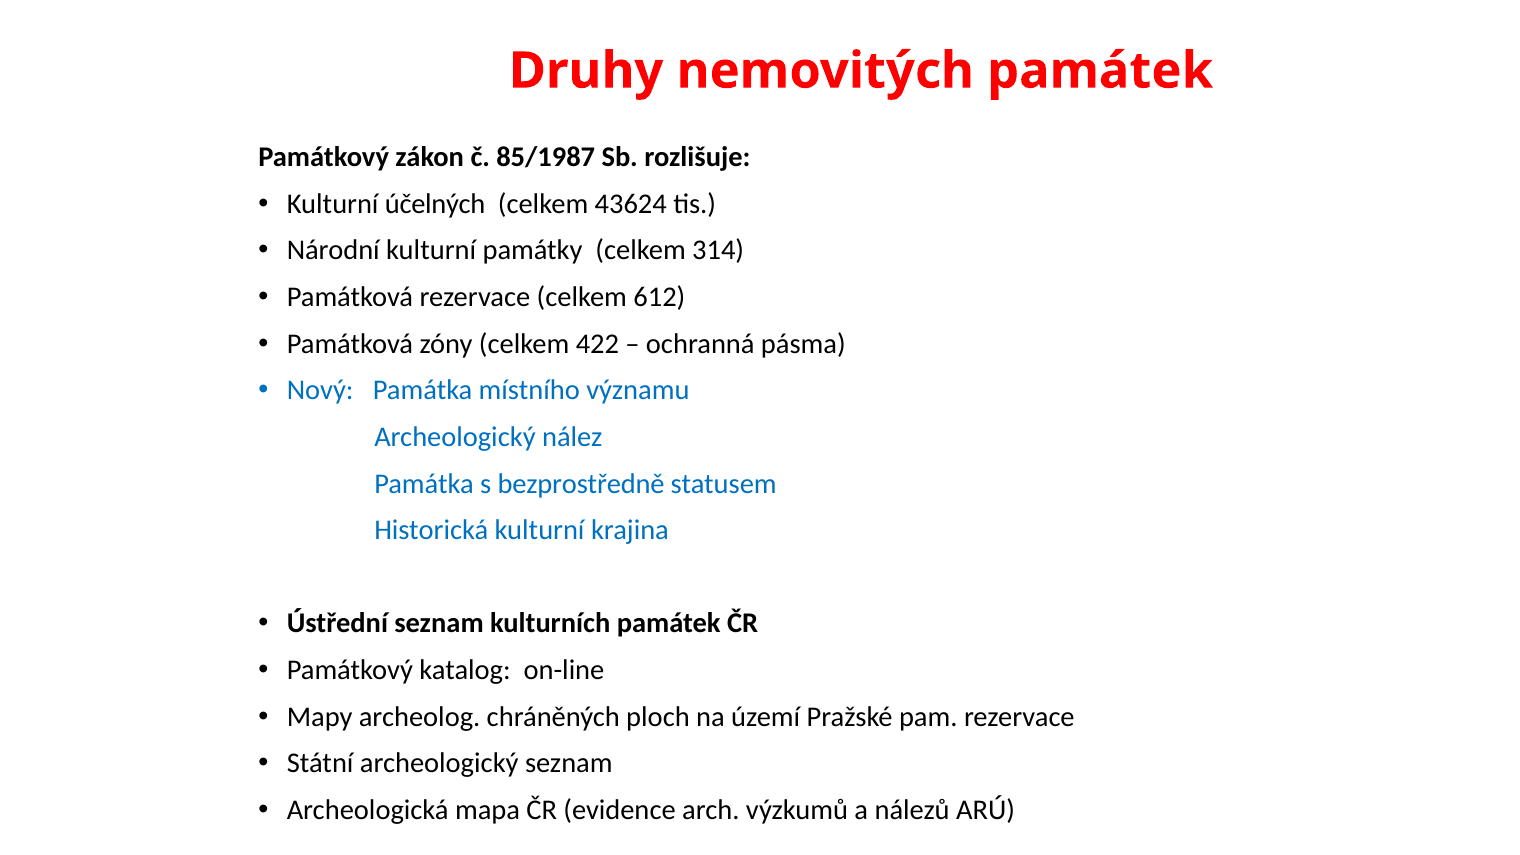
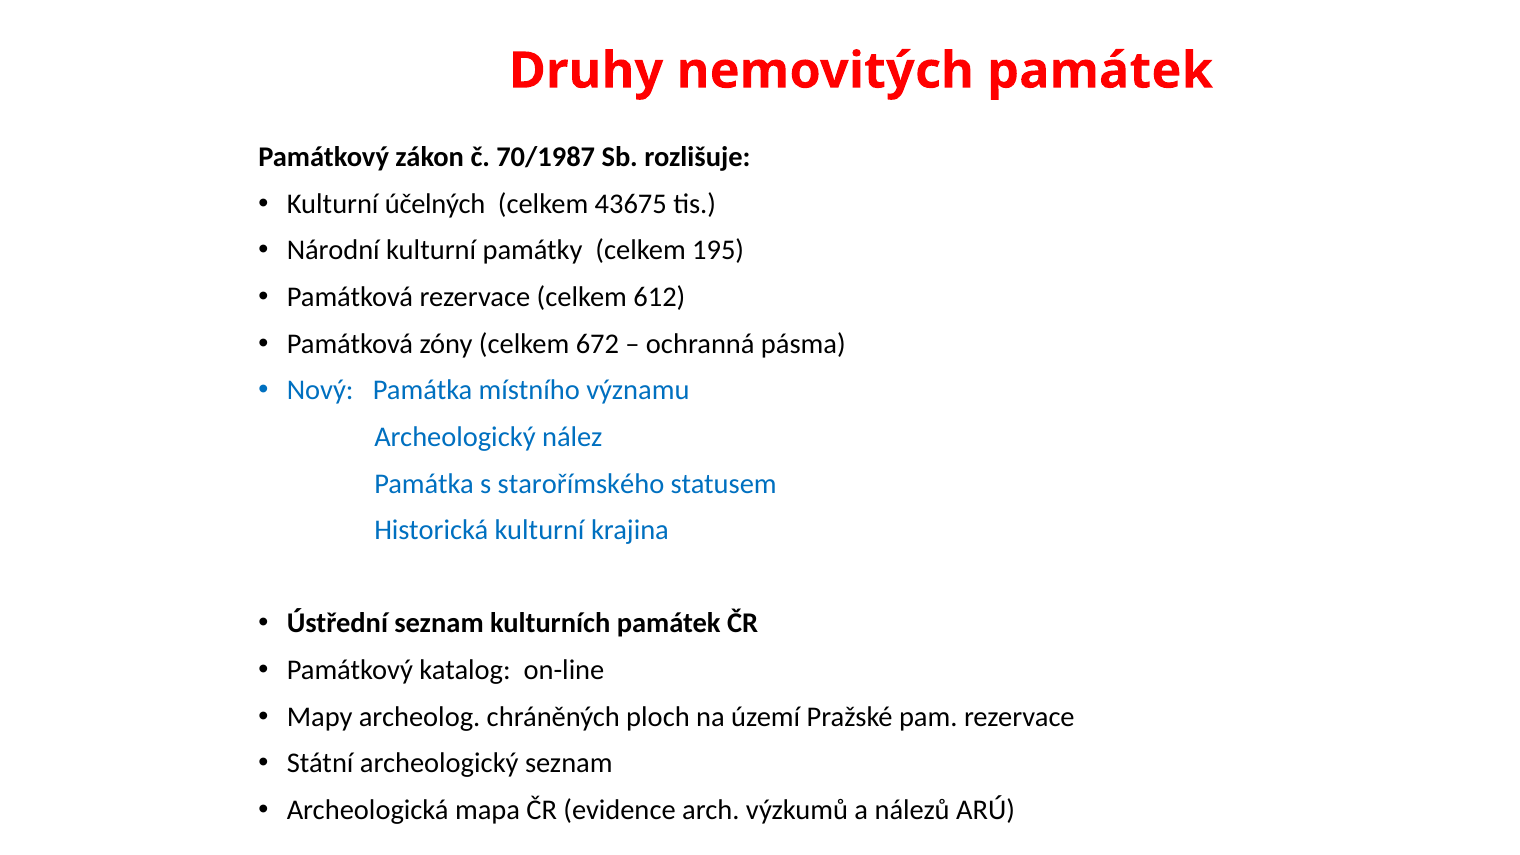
85/1987: 85/1987 -> 70/1987
43624: 43624 -> 43675
314: 314 -> 195
422: 422 -> 672
bezprostředně: bezprostředně -> starořímského
